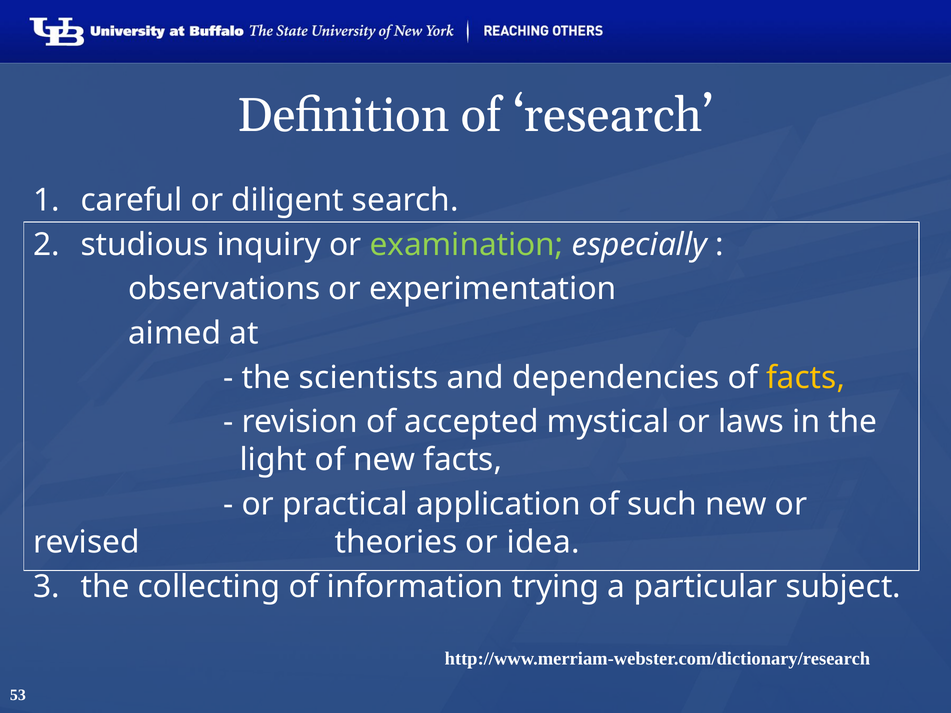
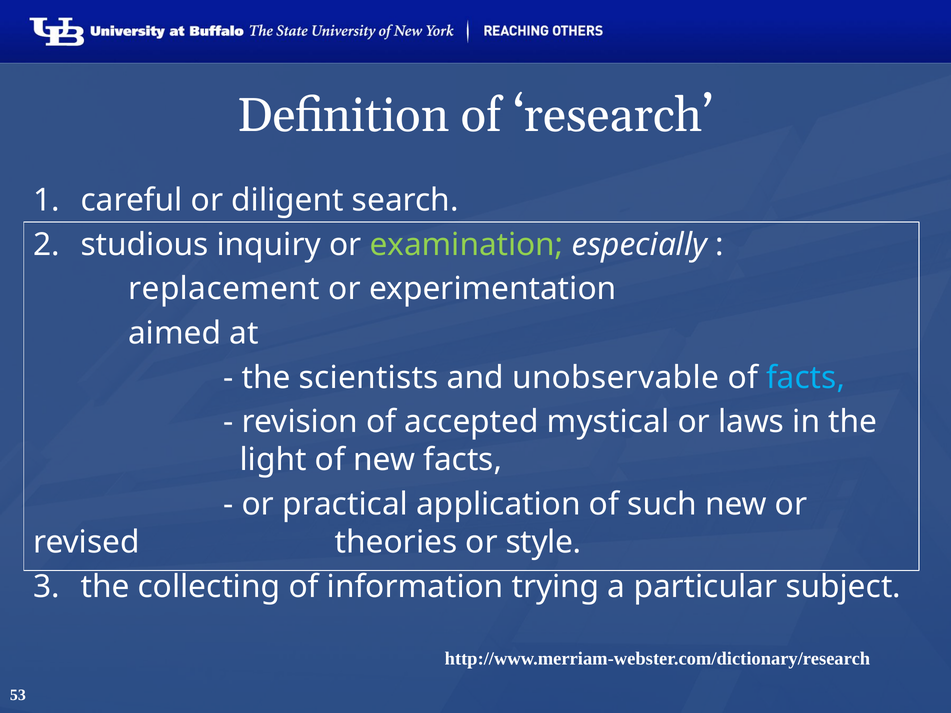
observations: observations -> replacement
dependencies: dependencies -> unobservable
facts at (806, 378) colour: yellow -> light blue
idea: idea -> style
